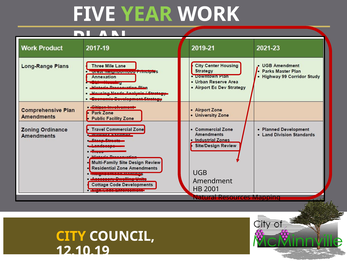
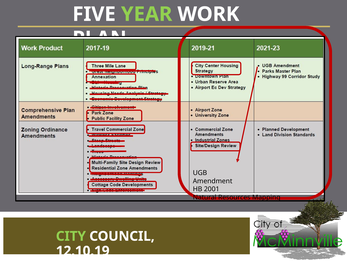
CITY colour: yellow -> light green
